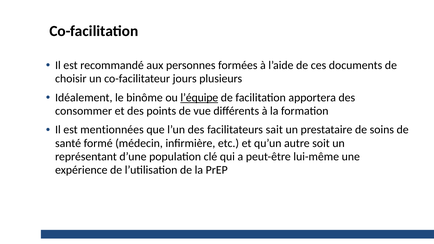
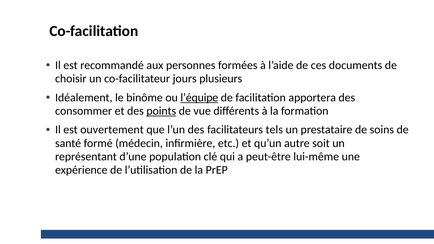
points underline: none -> present
mentionnées: mentionnées -> ouvertement
sait: sait -> tels
